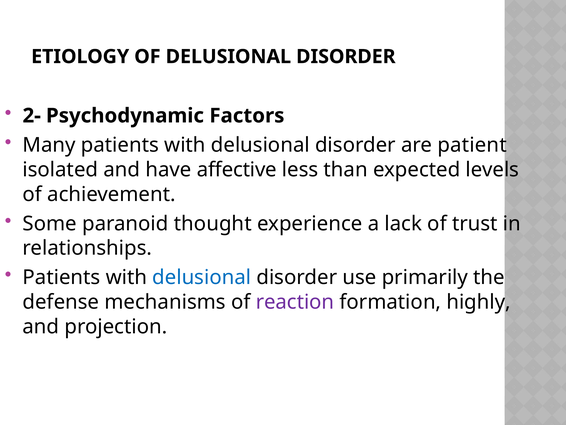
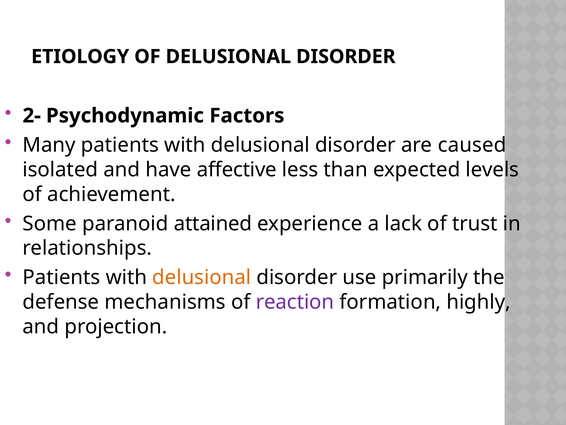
patient: patient -> caused
thought: thought -> attained
delusional at (202, 277) colour: blue -> orange
